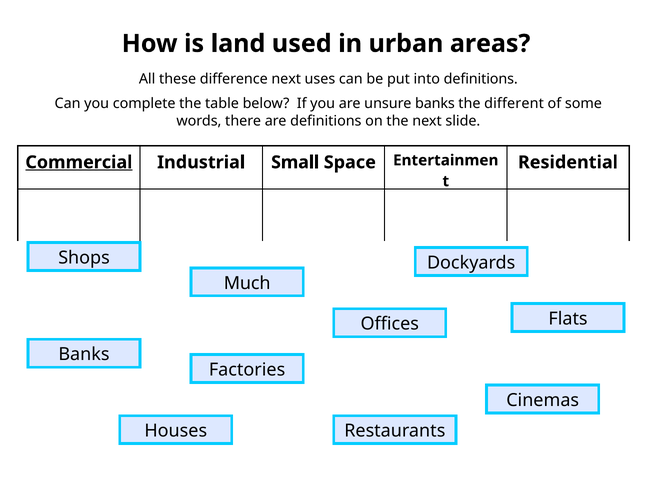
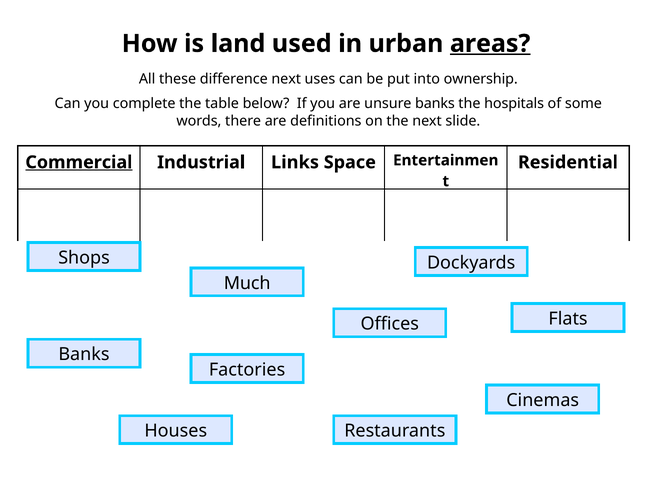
areas underline: none -> present
into definitions: definitions -> ownership
different: different -> hospitals
Small: Small -> Links
